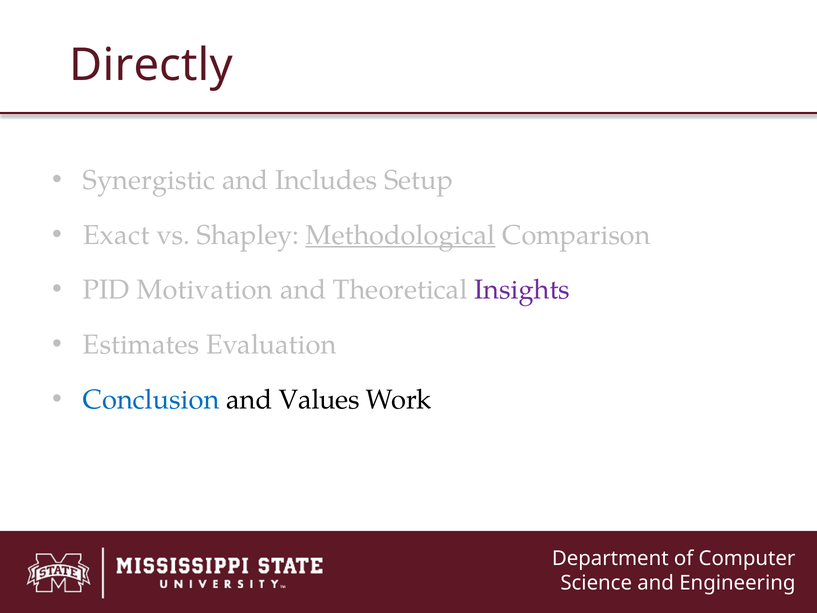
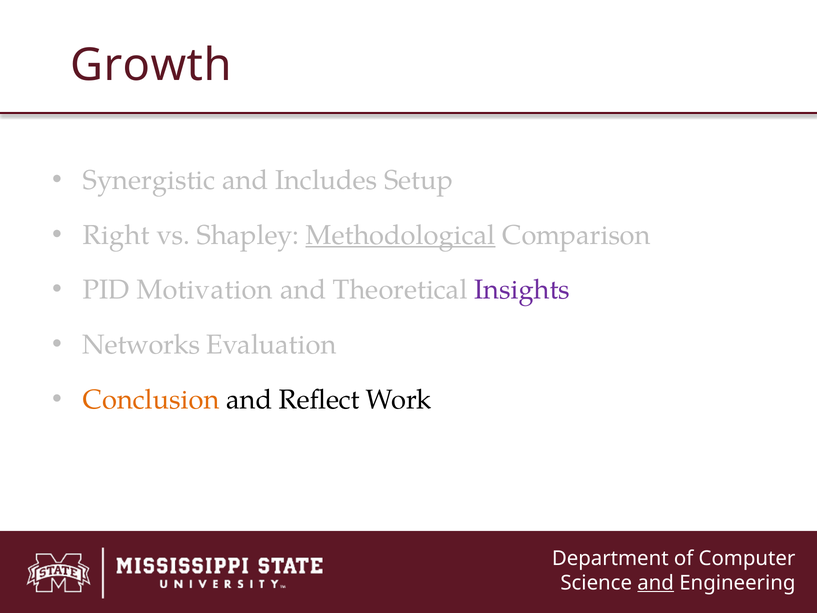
Directly: Directly -> Growth
Exact: Exact -> Right
Estimates: Estimates -> Networks
Conclusion colour: blue -> orange
Values: Values -> Reflect
and at (656, 583) underline: none -> present
